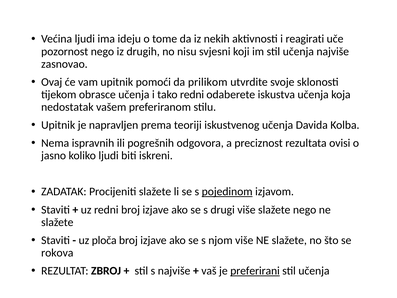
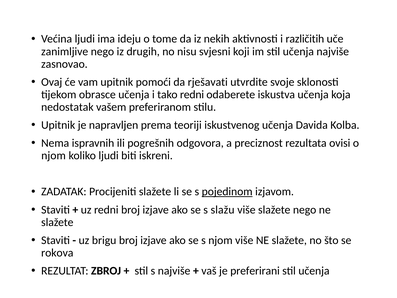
reagirati: reagirati -> različitih
pozornost: pozornost -> zanimljive
prilikom: prilikom -> rješavati
jasno at (54, 155): jasno -> njom
drugi: drugi -> slažu
ploča: ploča -> brigu
preferirani underline: present -> none
